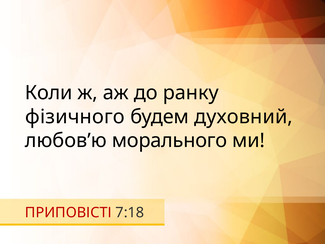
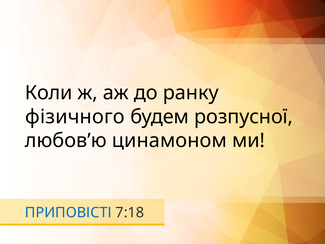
духовний: духовний -> розпусної
морального: морального -> цинамоном
ПРИПОВІСТІ colour: red -> blue
